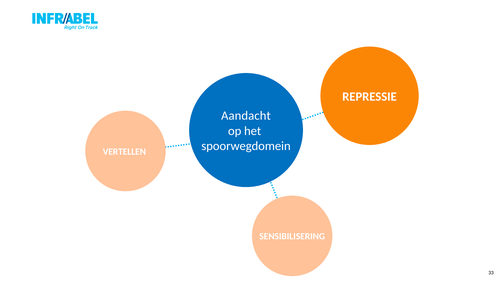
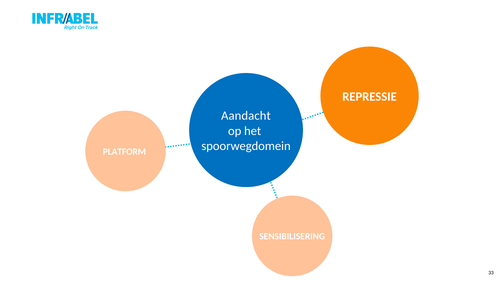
VERTELLEN: VERTELLEN -> PLATFORM
